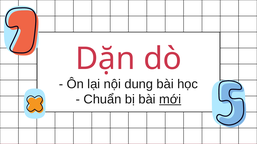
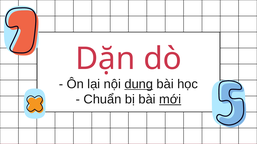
dung underline: none -> present
